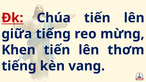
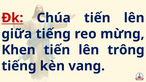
thơm: thơm -> trông
